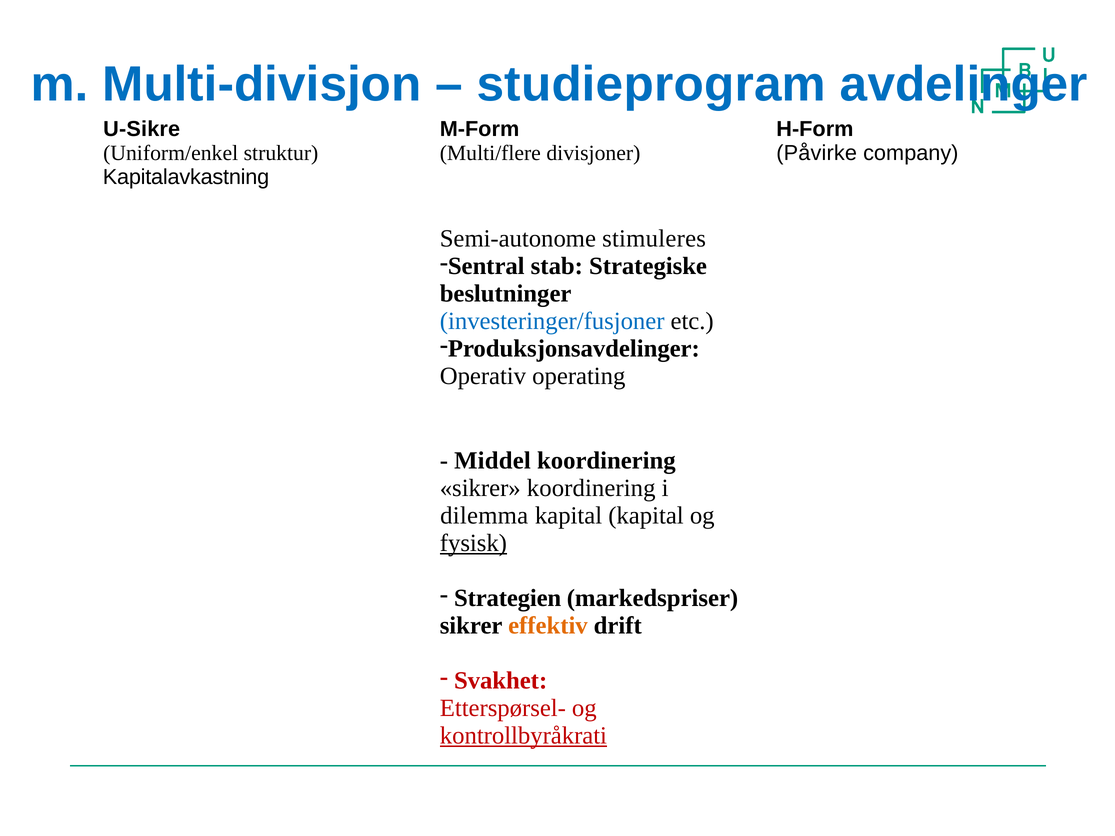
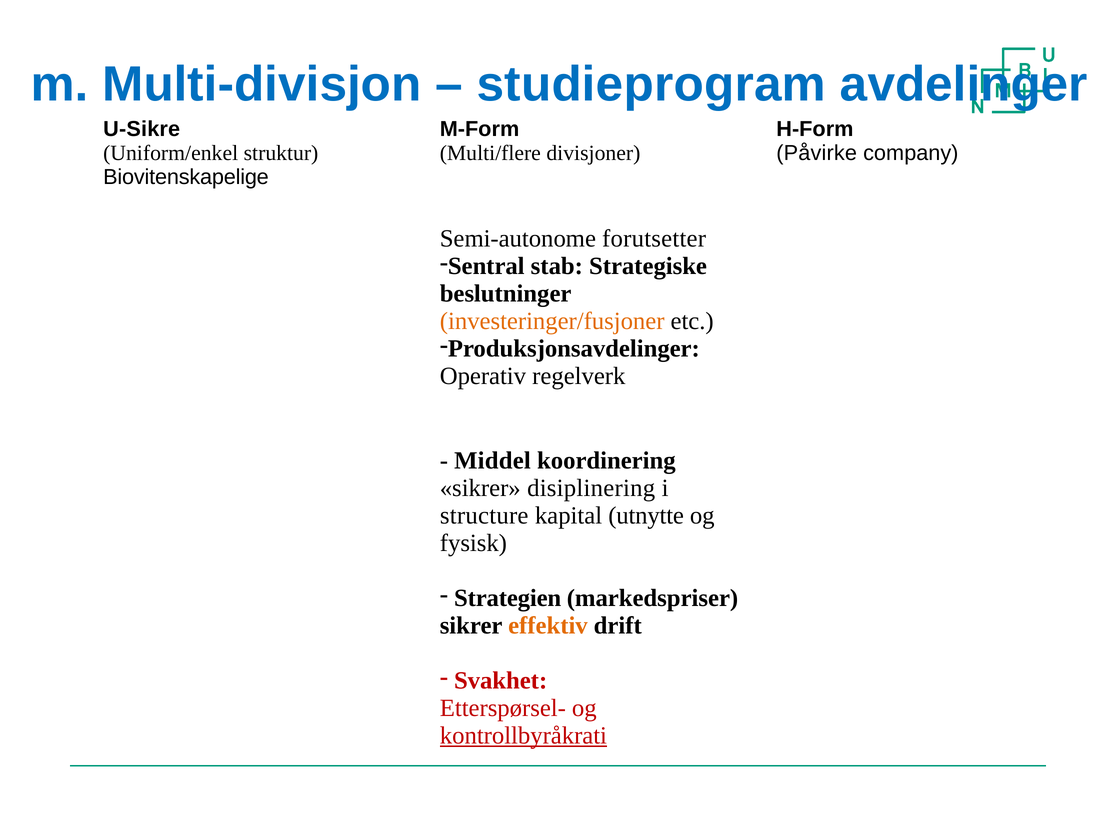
Kapitalavkastning: Kapitalavkastning -> Biovitenskapelige
stimuleres: stimuleres -> forutsetter
investeringer/fusjoner colour: blue -> orange
operating: operating -> regelverk
sikrer koordinering: koordinering -> disiplinering
dilemma: dilemma -> structure
kapital kapital: kapital -> utnytte
fysisk underline: present -> none
